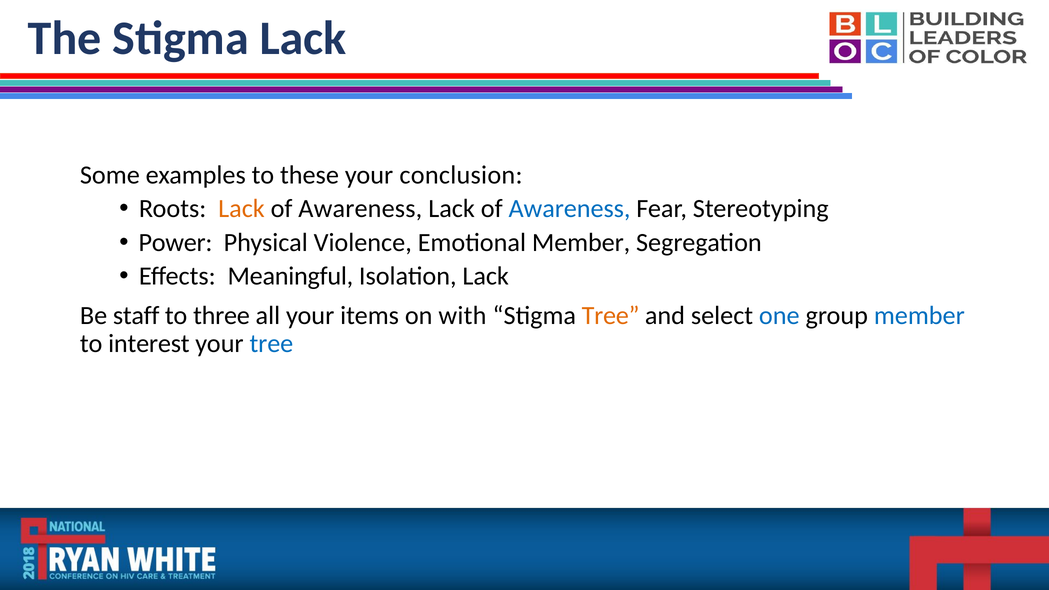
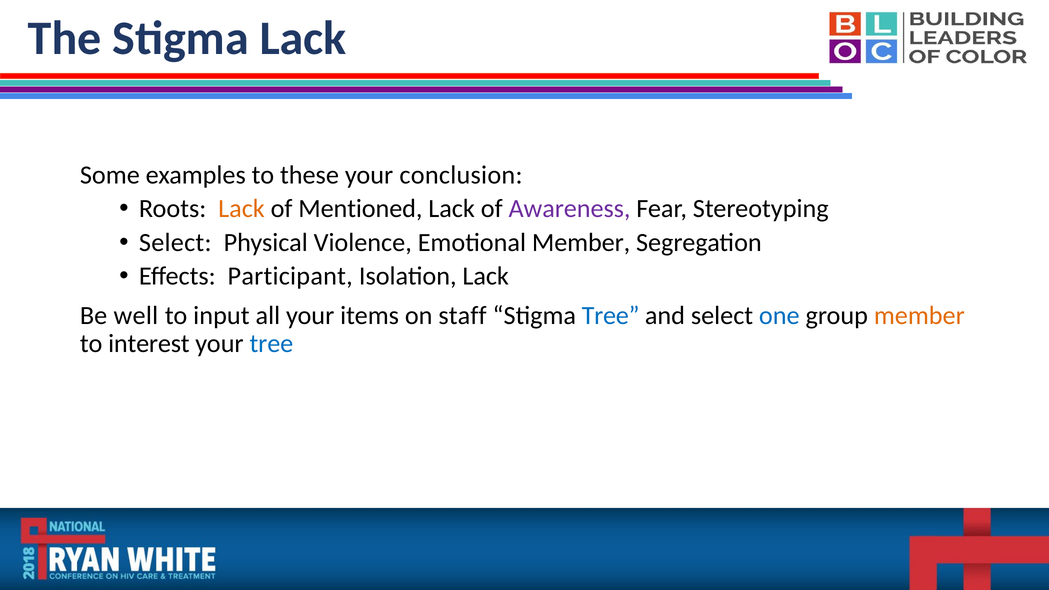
Awareness at (360, 209): Awareness -> Mentioned
Awareness at (569, 209) colour: blue -> purple
Power at (176, 243): Power -> Select
Meaningful: Meaningful -> Participant
staff: staff -> well
three: three -> input
with: with -> staff
Tree at (611, 316) colour: orange -> blue
member at (919, 316) colour: blue -> orange
